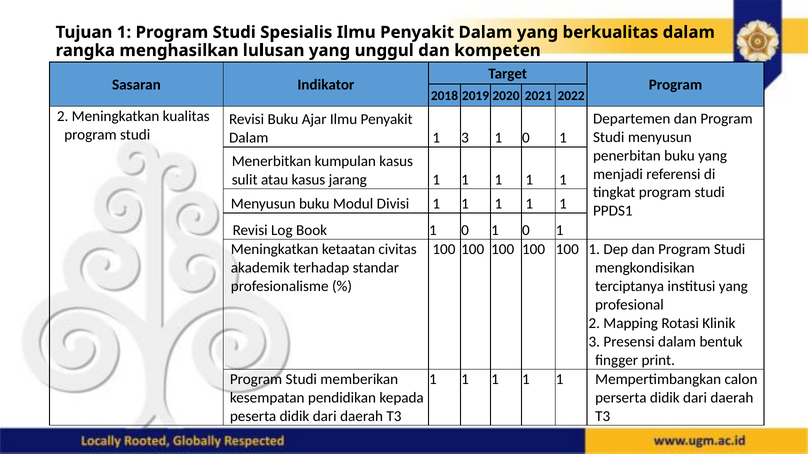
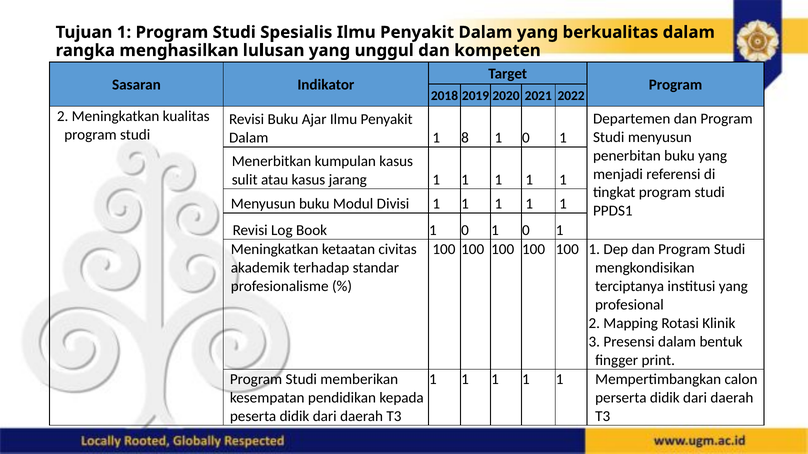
1 3: 3 -> 8
